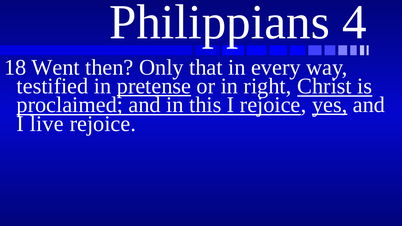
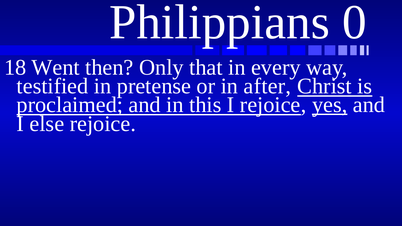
4: 4 -> 0
pretense underline: present -> none
right: right -> after
live: live -> else
